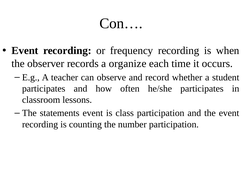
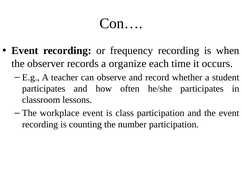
statements: statements -> workplace
